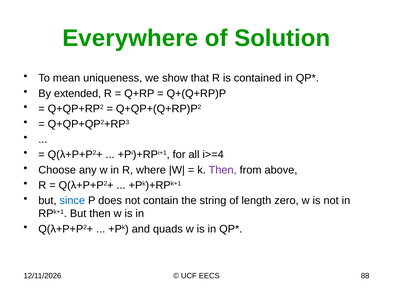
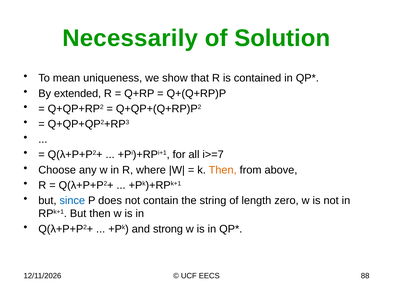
Everywhere: Everywhere -> Necessarily
i>=4: i>=4 -> i>=7
Then at (223, 170) colour: purple -> orange
quads: quads -> strong
